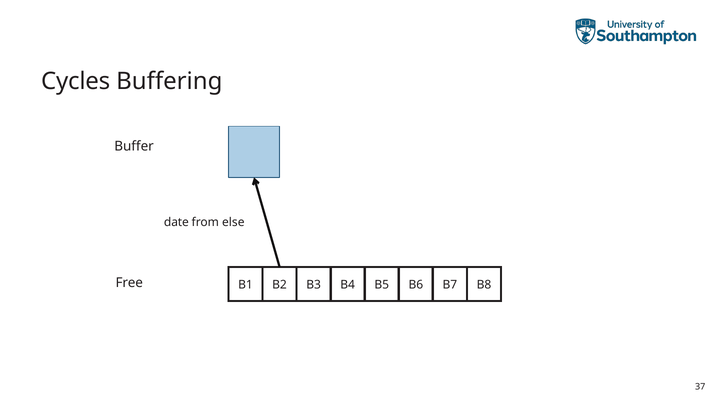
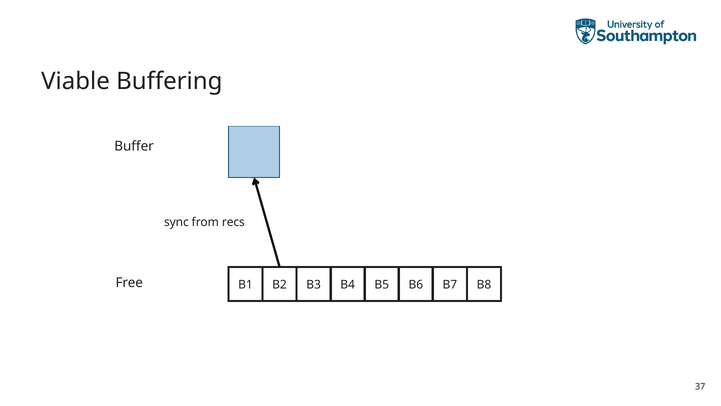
Cycles: Cycles -> Viable
date: date -> sync
else: else -> recs
